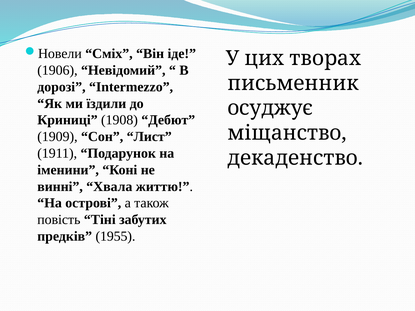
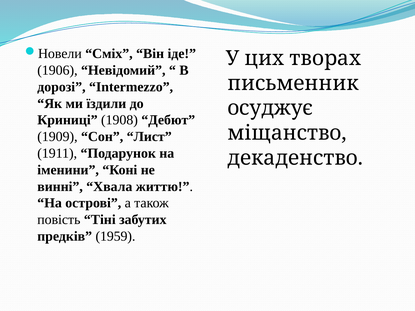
1955: 1955 -> 1959
